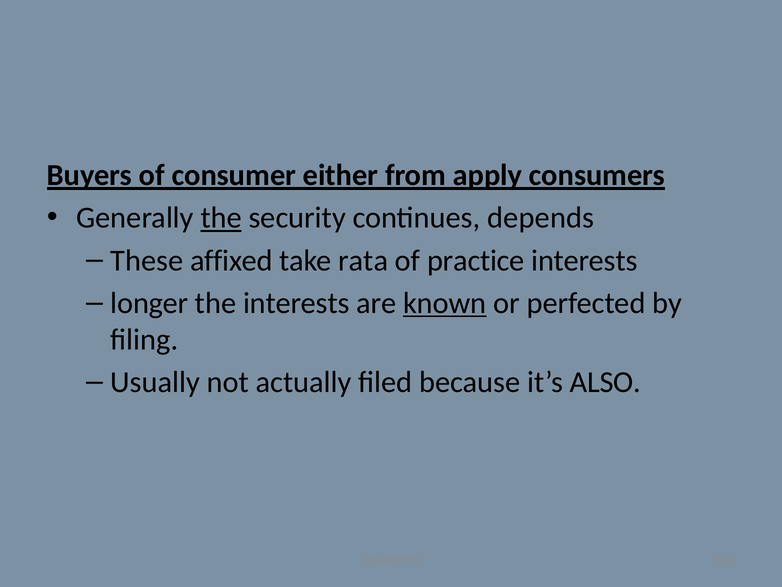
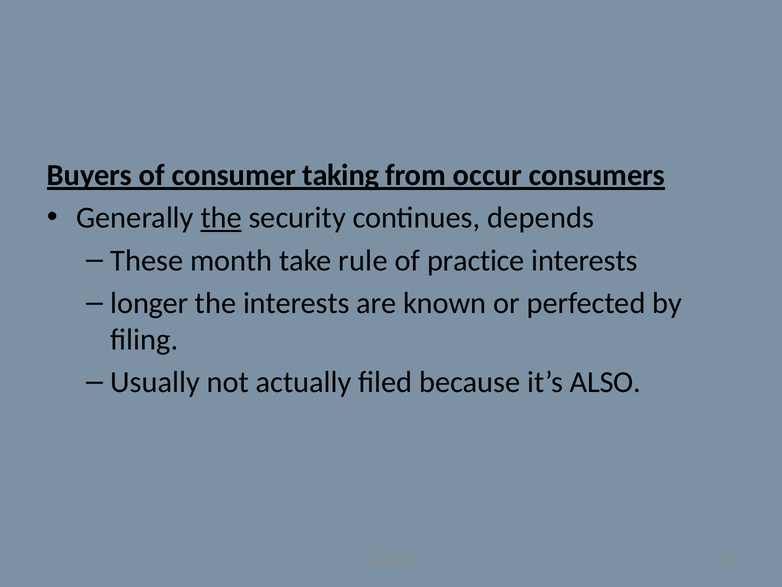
either: either -> taking
apply: apply -> occur
affixed: affixed -> month
rata: rata -> rule
known underline: present -> none
